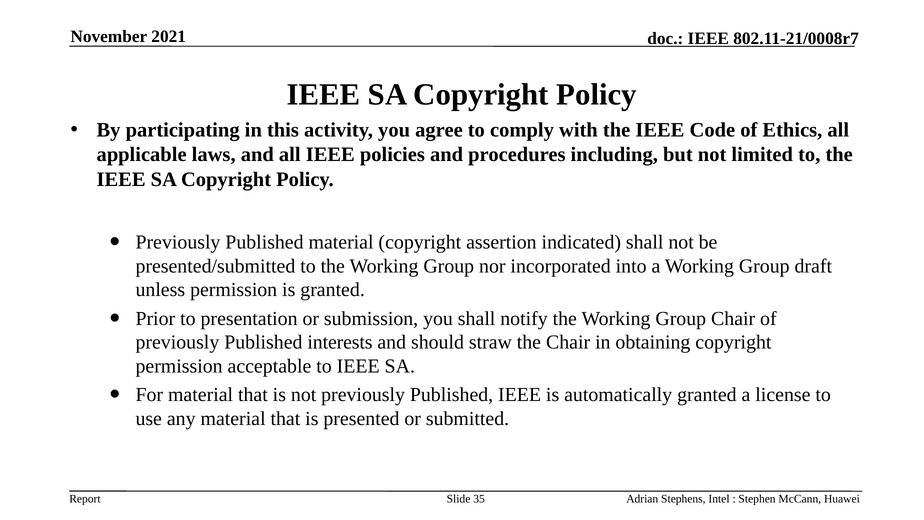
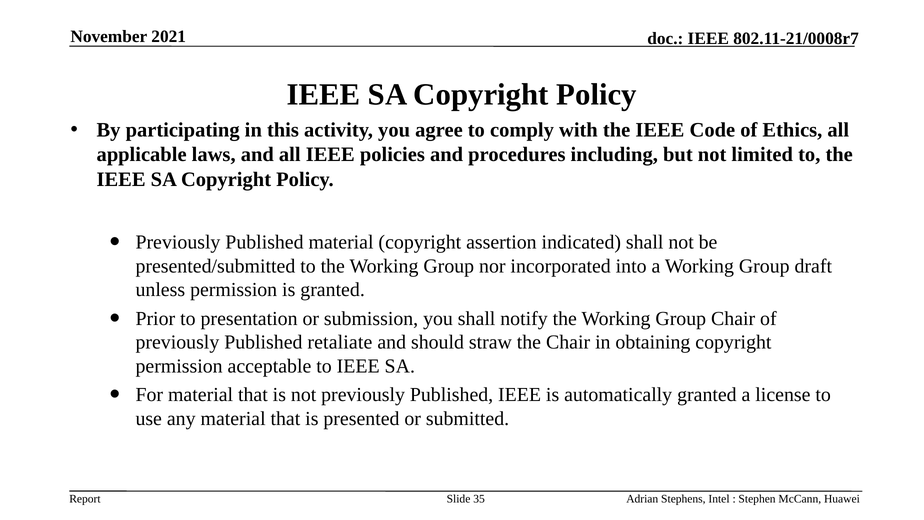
interests: interests -> retaliate
